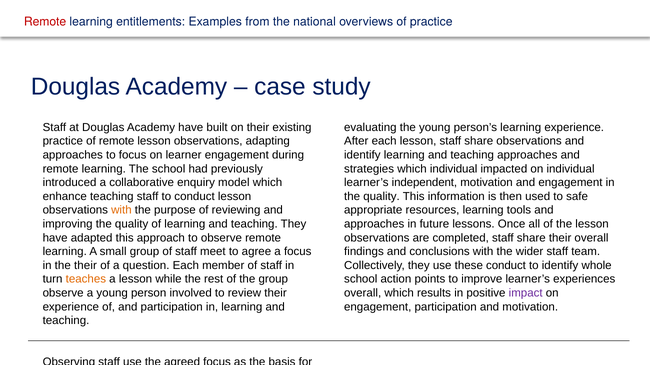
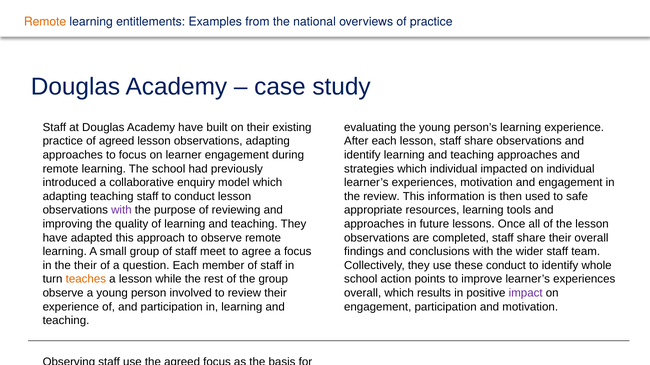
Remote at (45, 22) colour: red -> orange
of remote: remote -> agreed
independent at (424, 183): independent -> experiences
enhance at (65, 197): enhance -> adapting
quality at (382, 197): quality -> review
with at (121, 211) colour: orange -> purple
